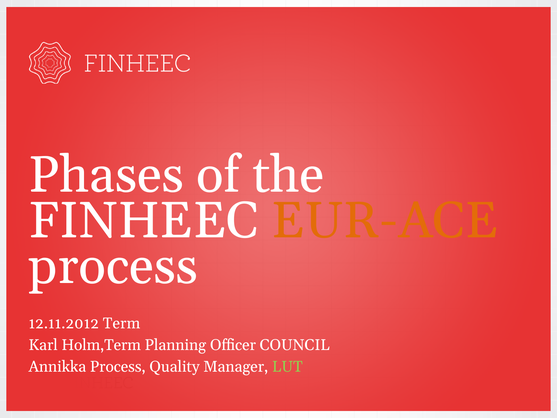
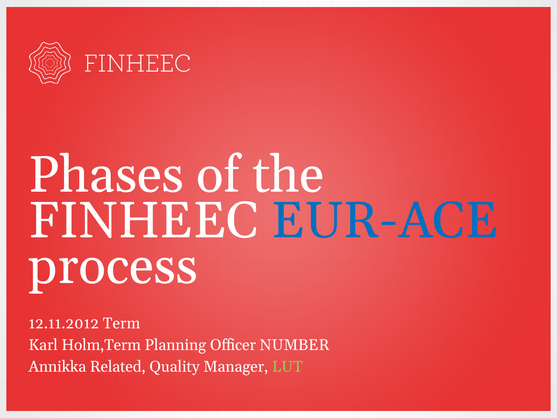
EUR-ACE colour: orange -> blue
COUNCIL: COUNCIL -> NUMBER
Annikka Process: Process -> Related
